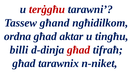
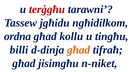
għand: għand -> jgħidu
aktar: aktar -> kollu
għad at (79, 50) colour: red -> orange
tarawnix: tarawnix -> jisimgħu
